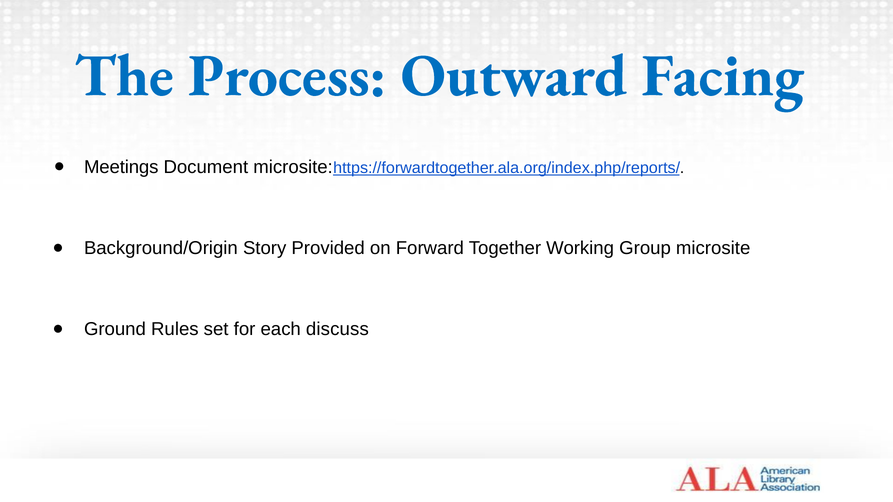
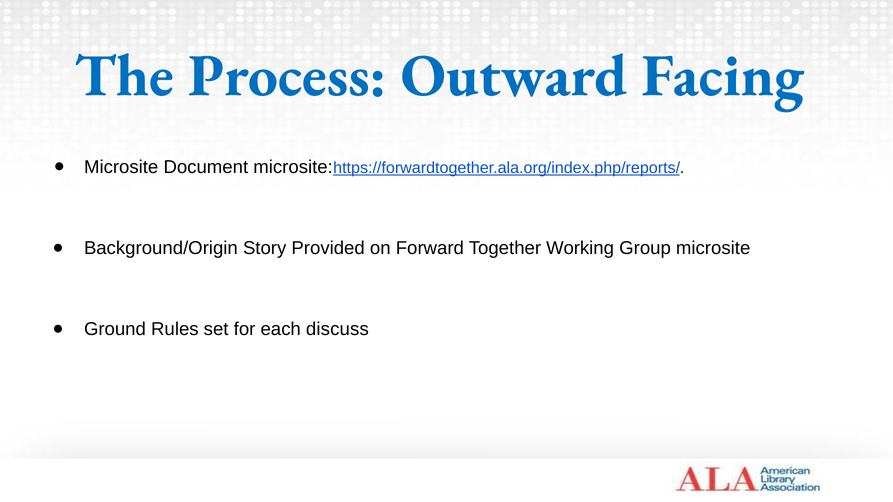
Meetings at (121, 167): Meetings -> Microsite
